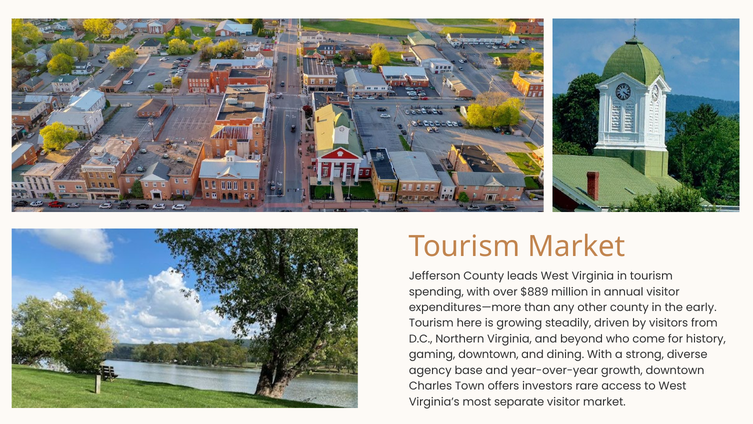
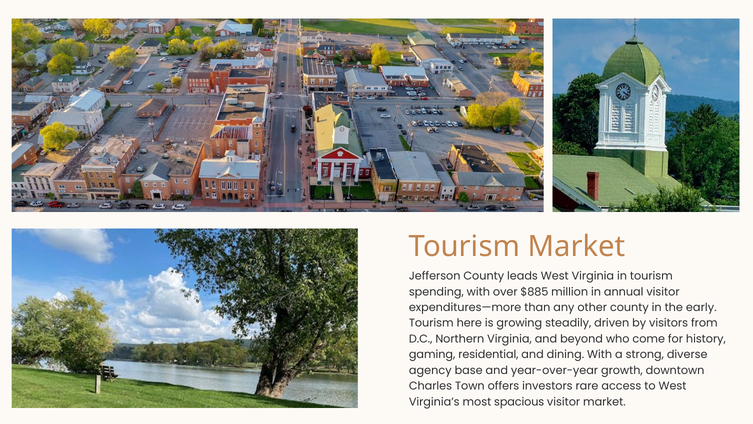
$889: $889 -> $885
gaming downtown: downtown -> residential
separate: separate -> spacious
